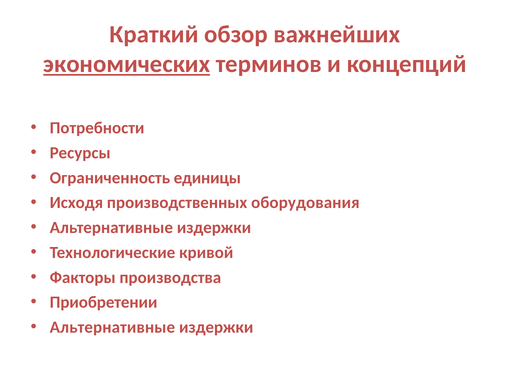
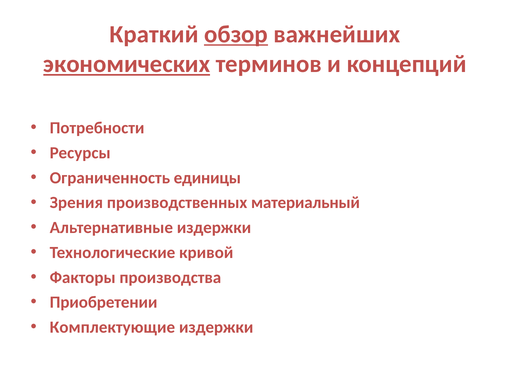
обзор underline: none -> present
Исходя: Исходя -> Зрения
оборудования: оборудования -> материальный
Альтернативные at (112, 328): Альтернативные -> Комплектующие
